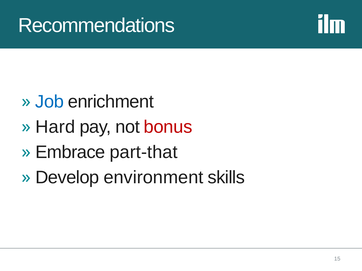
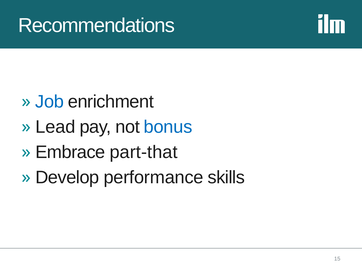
Hard: Hard -> Lead
bonus colour: red -> blue
environment: environment -> performance
